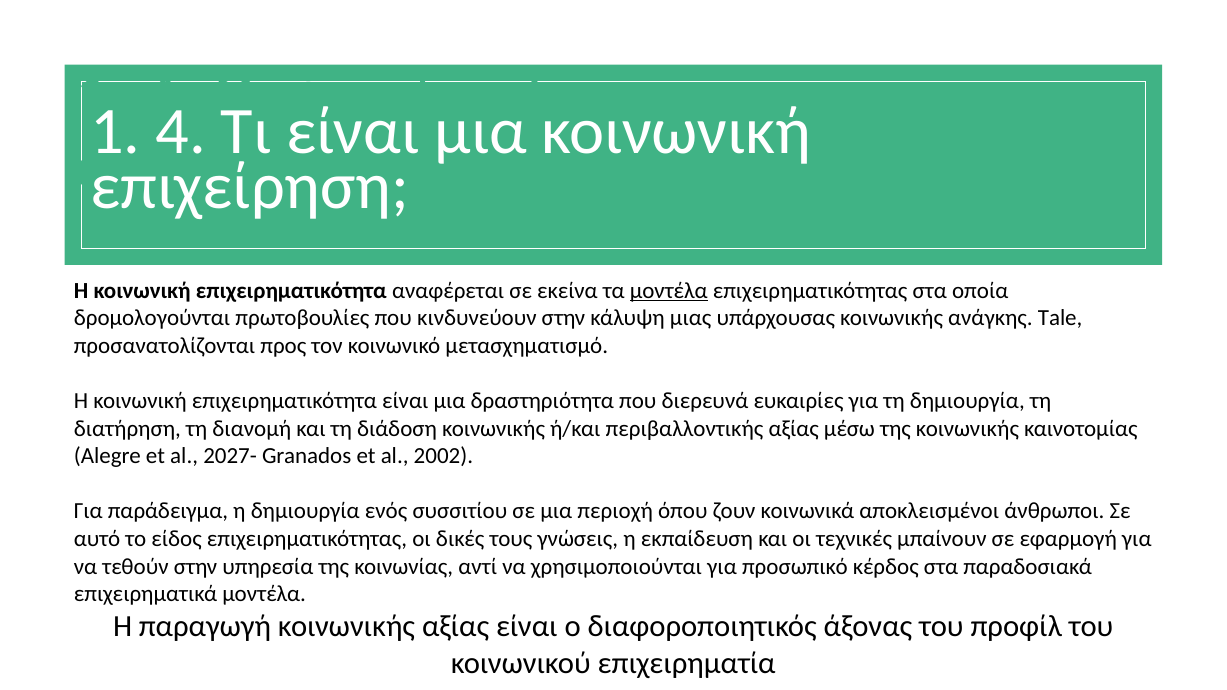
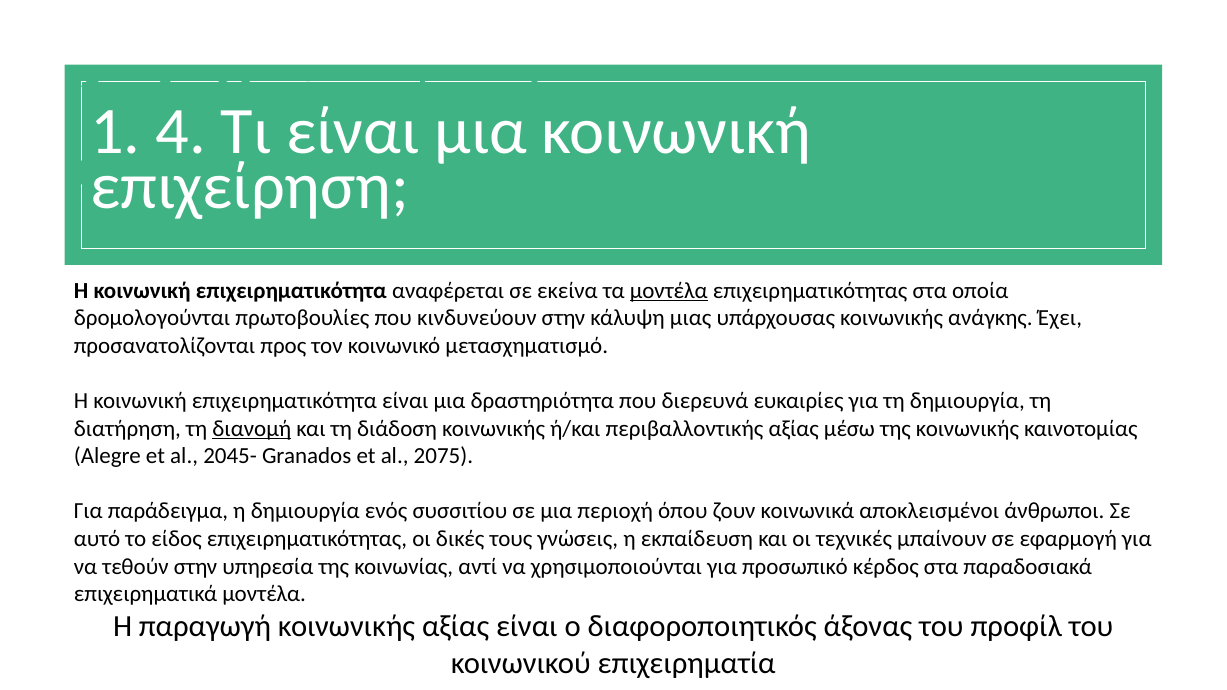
Tale: Tale -> Έχει
διανομή underline: none -> present
2027-: 2027- -> 2045-
2002: 2002 -> 2075
